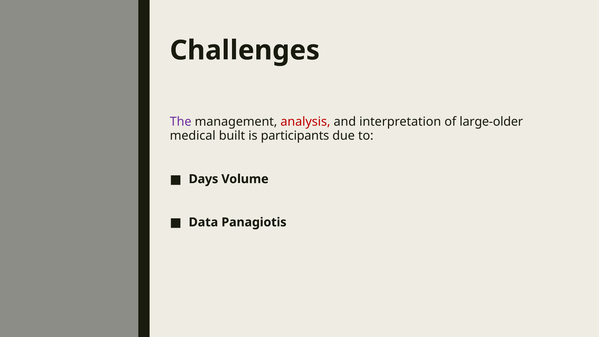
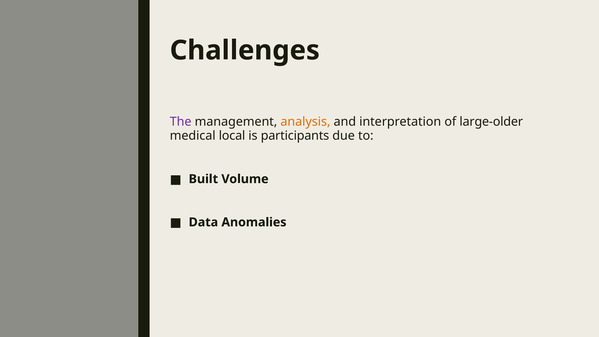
analysis colour: red -> orange
built: built -> local
Days: Days -> Built
Panagiotis: Panagiotis -> Anomalies
